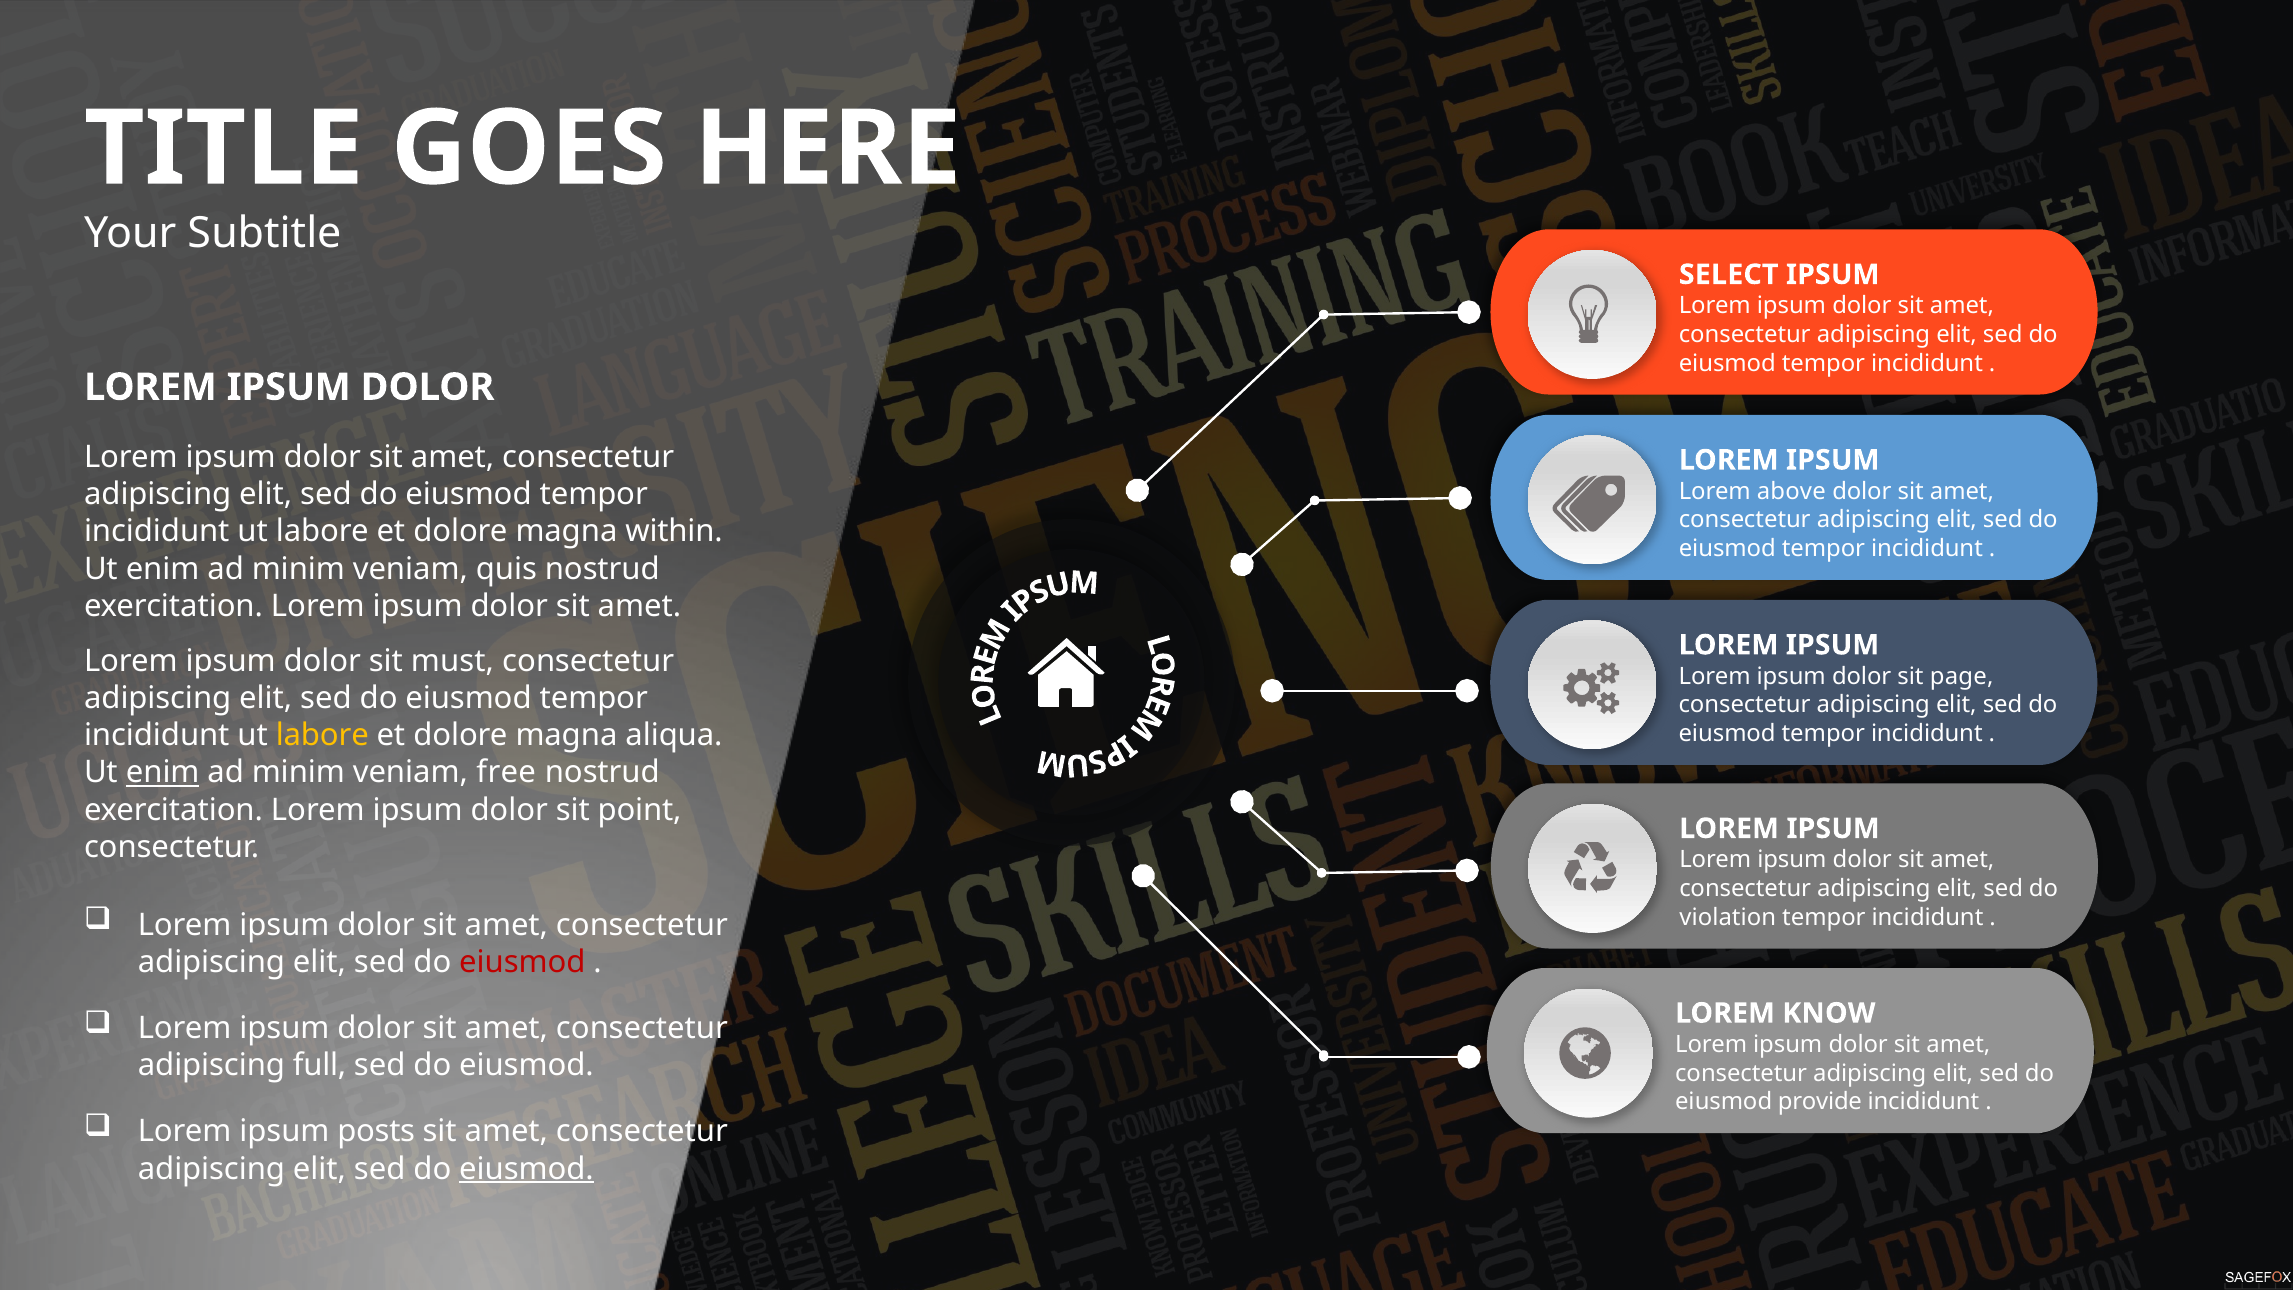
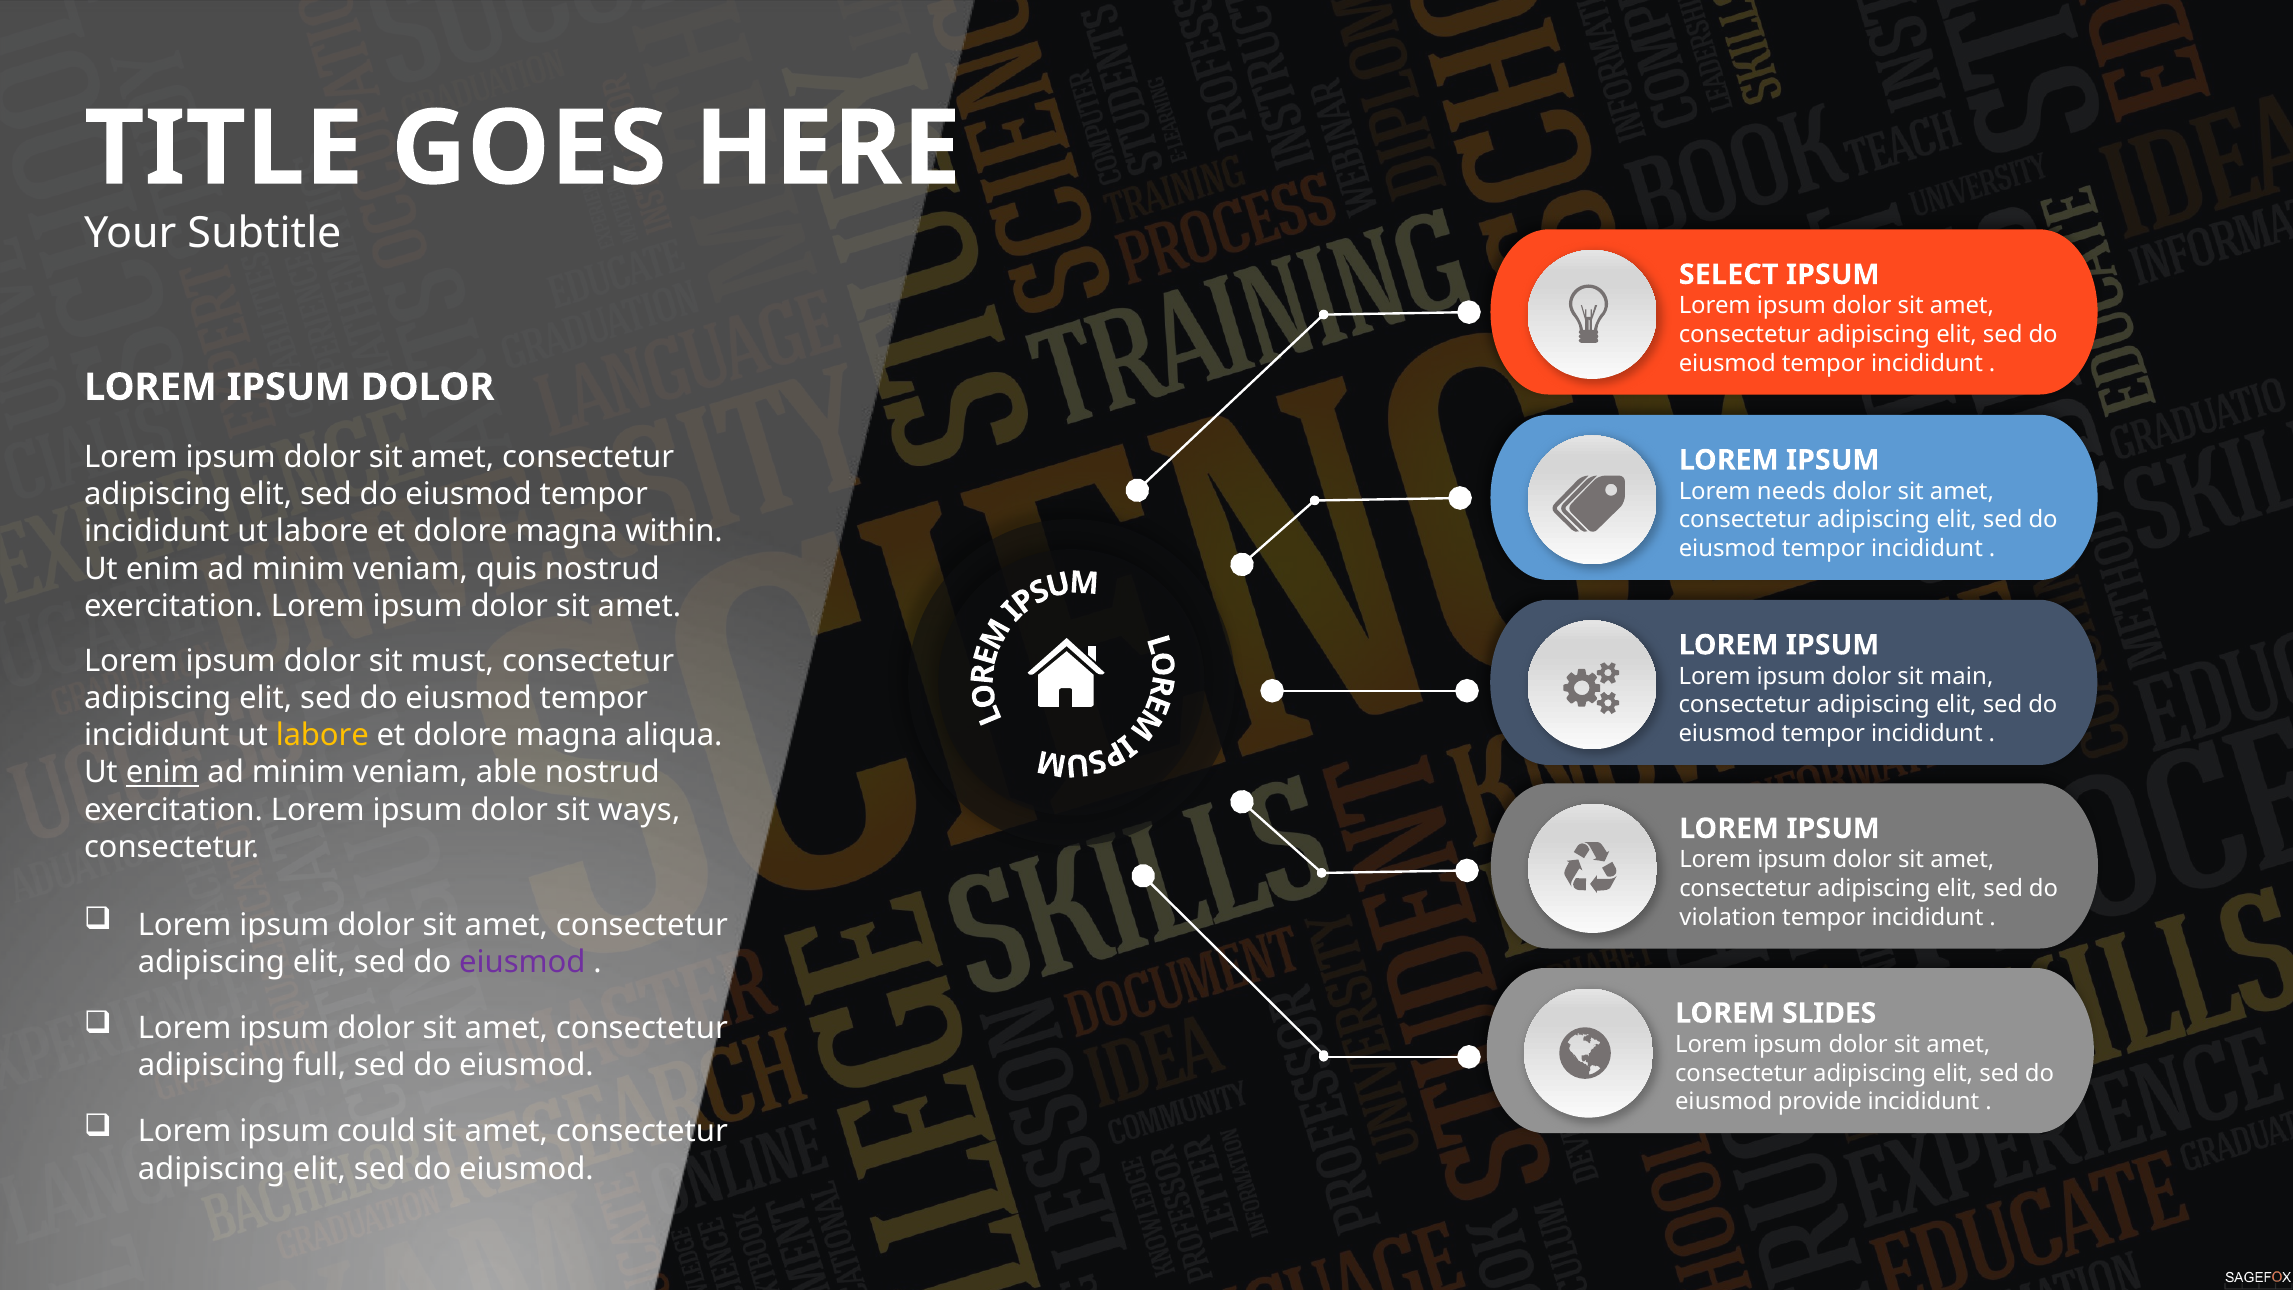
above: above -> needs
page: page -> main
free: free -> able
point: point -> ways
eiusmod at (522, 962) colour: red -> purple
KNOW: KNOW -> SLIDES
posts: posts -> could
eiusmod at (526, 1169) underline: present -> none
